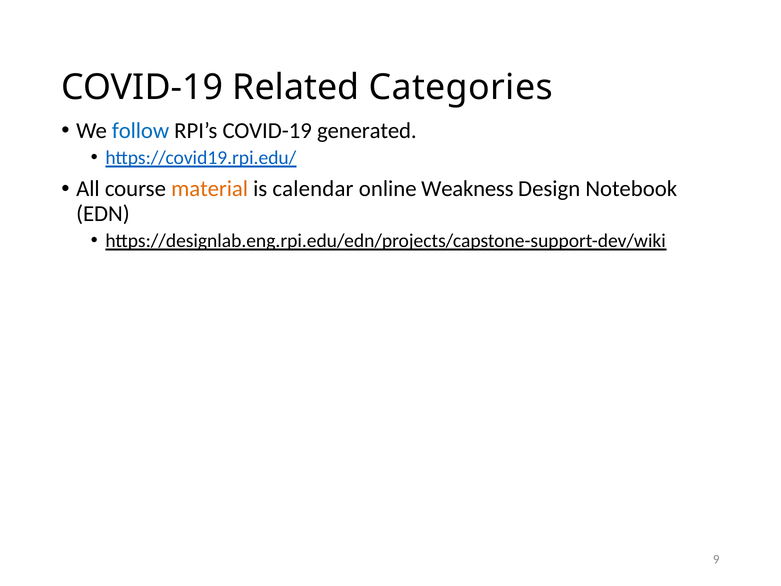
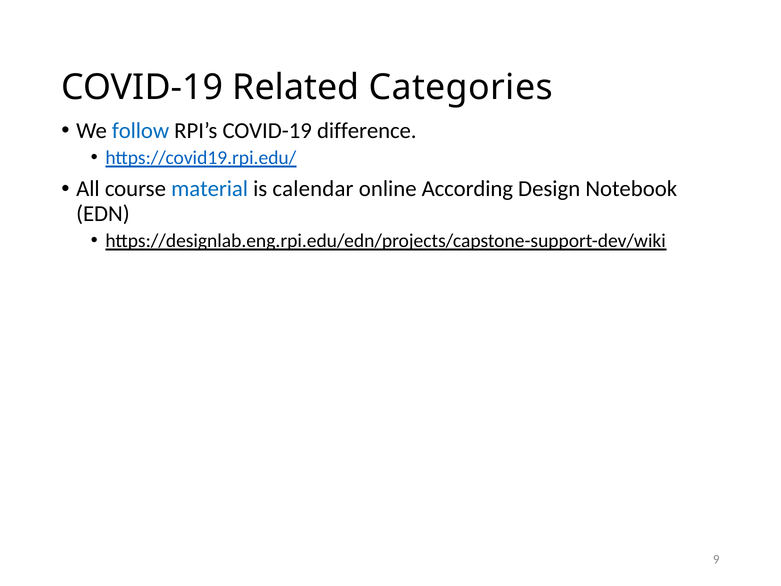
generated: generated -> difference
material colour: orange -> blue
Weakness: Weakness -> According
